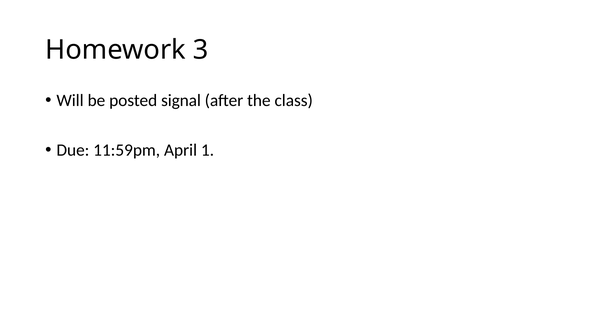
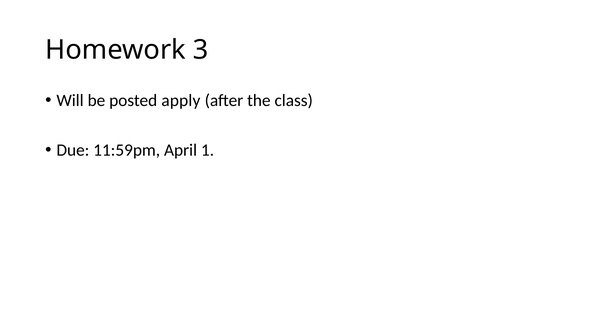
signal: signal -> apply
